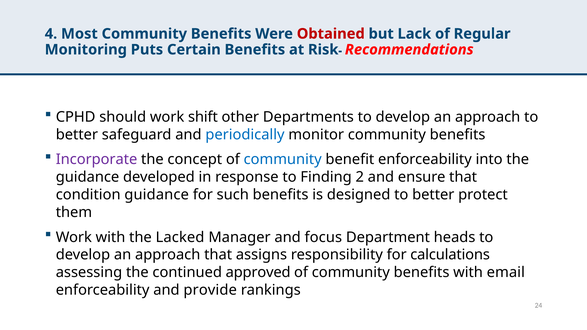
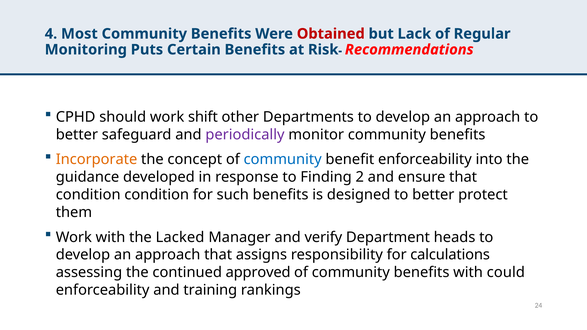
periodically colour: blue -> purple
Incorporate colour: purple -> orange
condition guidance: guidance -> condition
focus: focus -> verify
email: email -> could
provide: provide -> training
